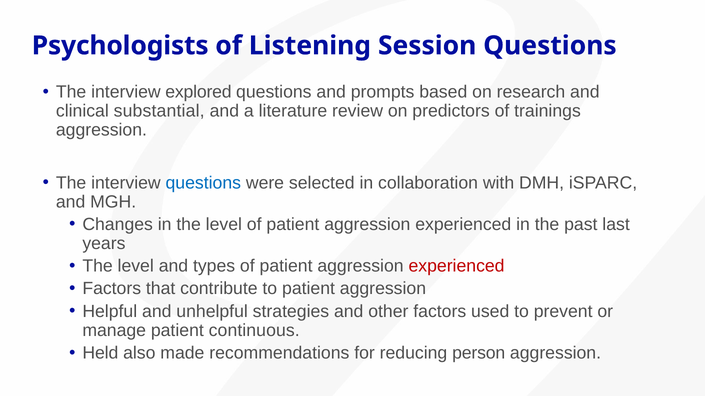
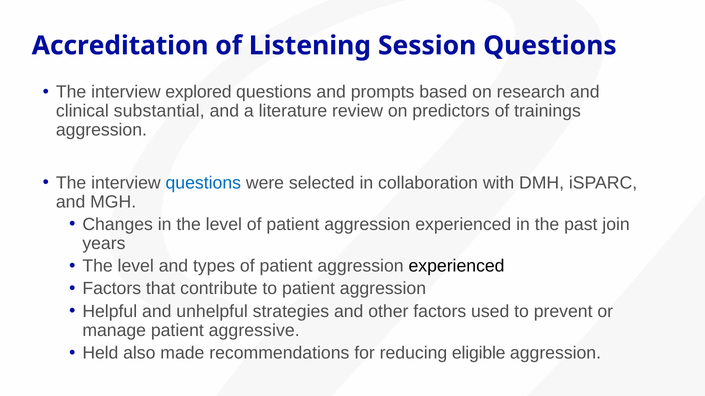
Psychologists: Psychologists -> Accreditation
last: last -> join
experienced at (457, 266) colour: red -> black
continuous: continuous -> aggressive
person: person -> eligible
